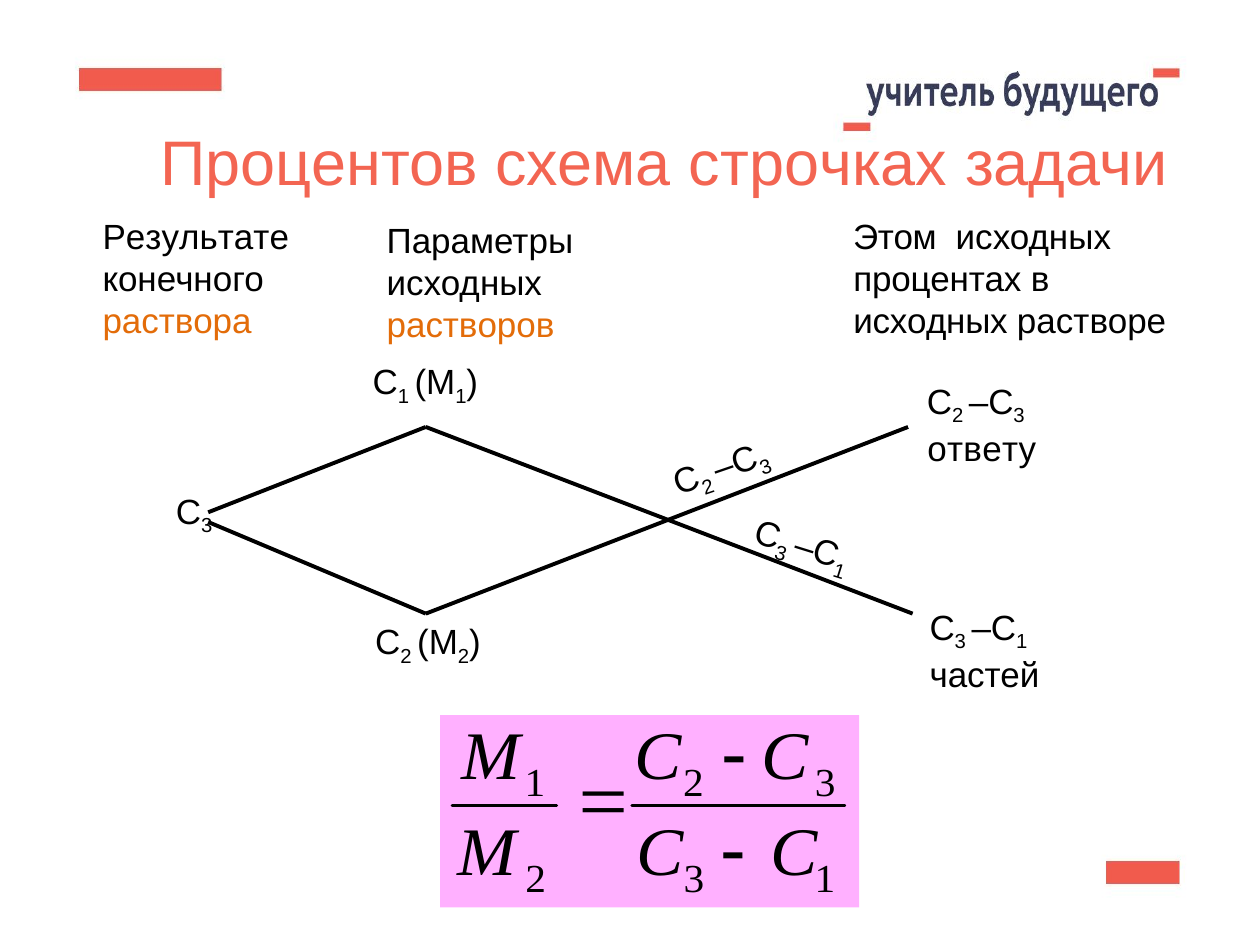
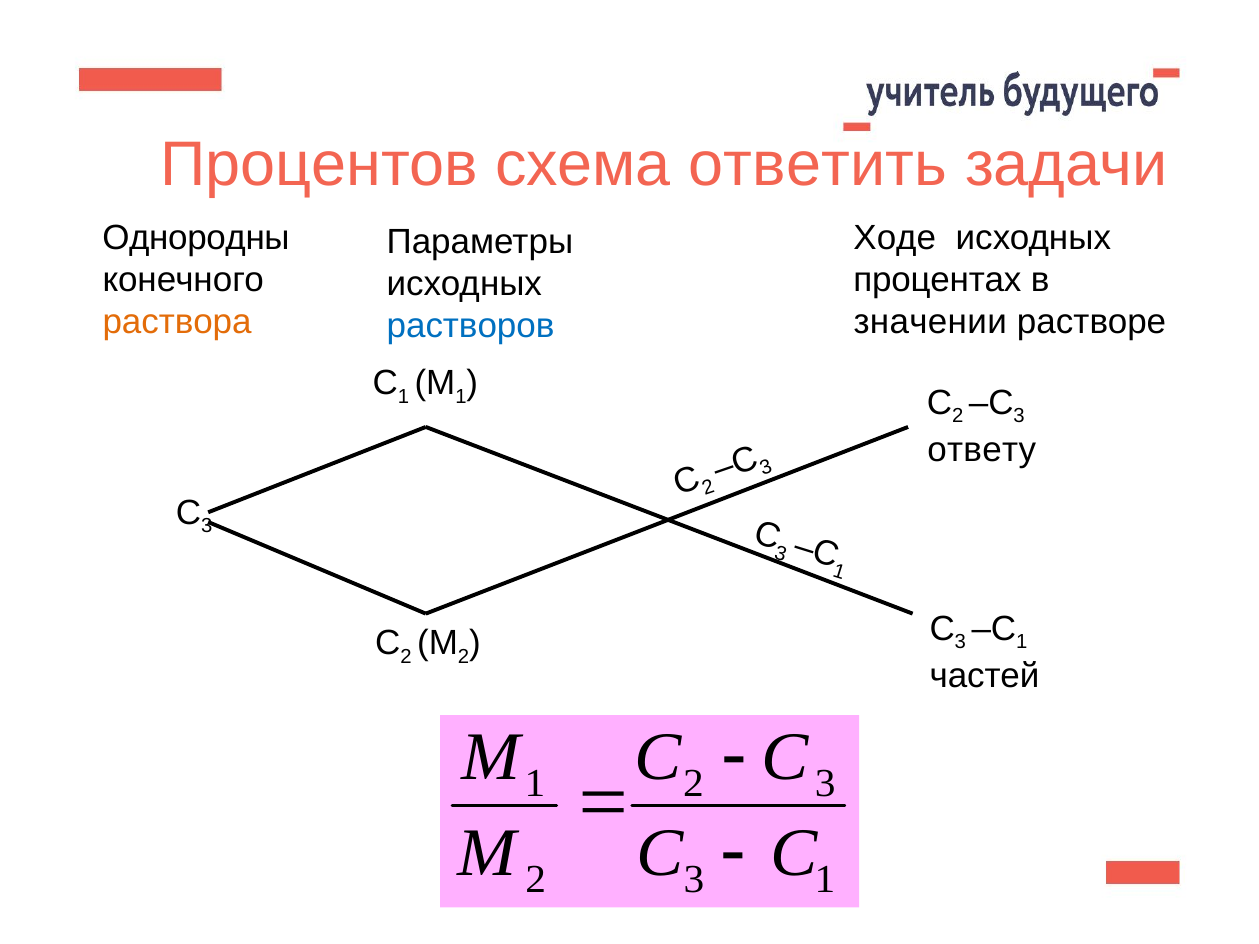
строчках: строчках -> ответить
Результате: Результате -> Однородны
Этом: Этом -> Ходе
исходных at (931, 322): исходных -> значении
растворов colour: orange -> blue
